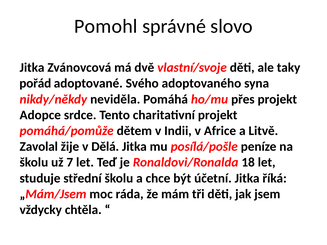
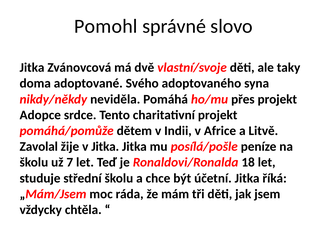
pořád: pořád -> doma
v Dělá: Dělá -> Jitka
